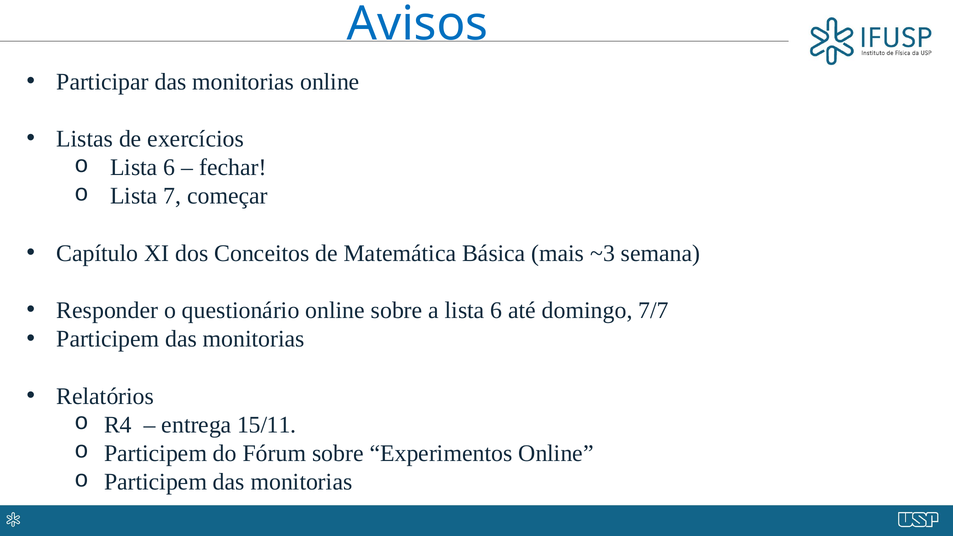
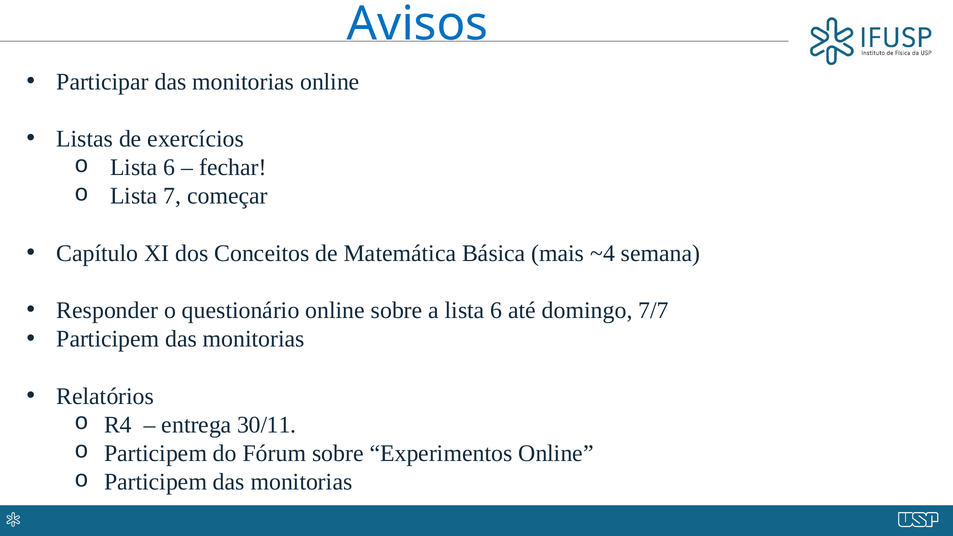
~3: ~3 -> ~4
15/11: 15/11 -> 30/11
